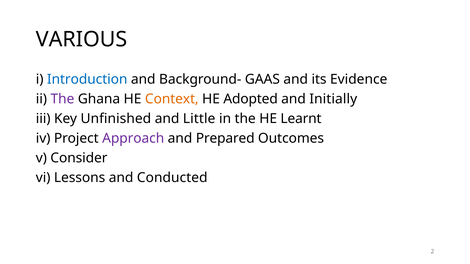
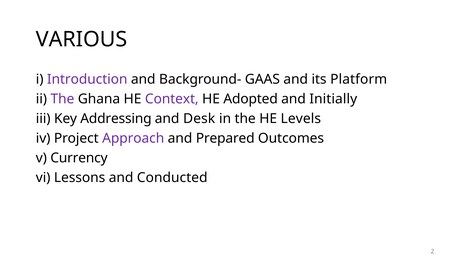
Introduction colour: blue -> purple
Evidence: Evidence -> Platform
Context colour: orange -> purple
Unfinished: Unfinished -> Addressing
Little: Little -> Desk
Learnt: Learnt -> Levels
Consider: Consider -> Currency
